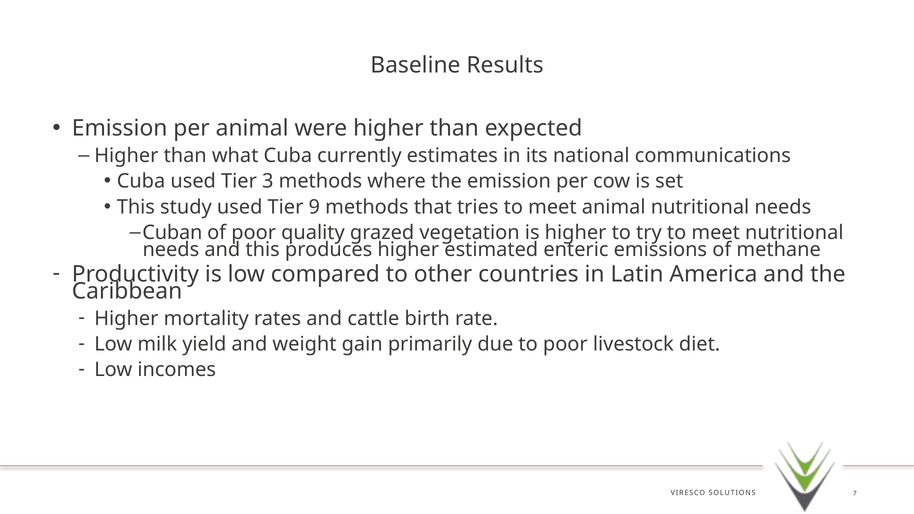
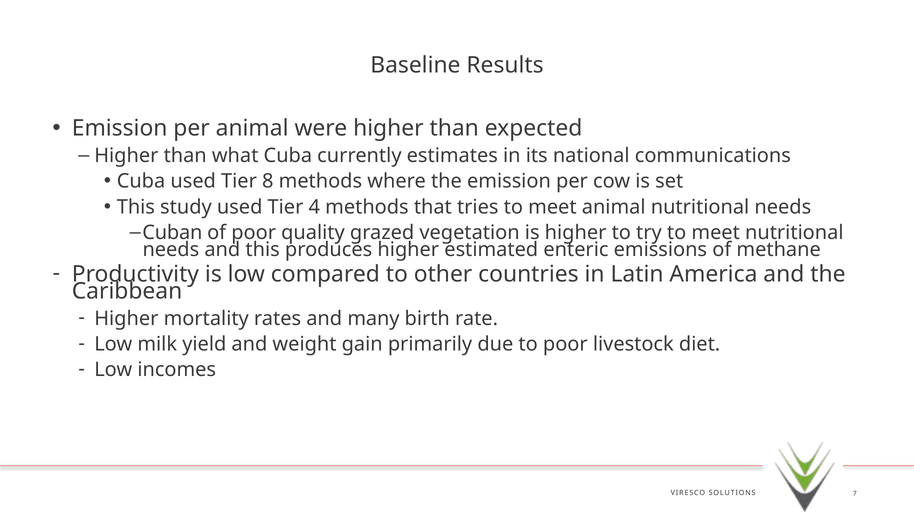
3: 3 -> 8
9: 9 -> 4
cattle: cattle -> many
